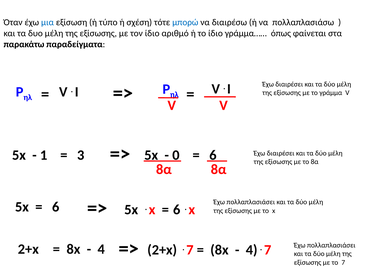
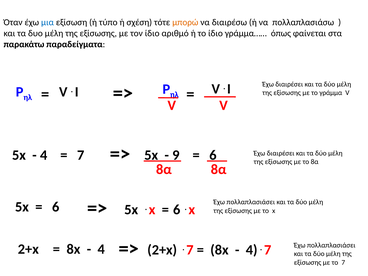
μπορώ colour: blue -> orange
1 at (44, 155): 1 -> 4
3 at (81, 155): 3 -> 7
0: 0 -> 9
